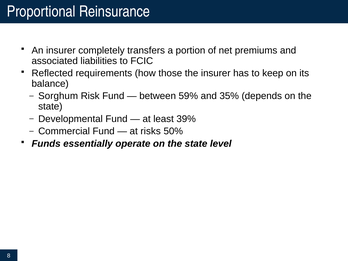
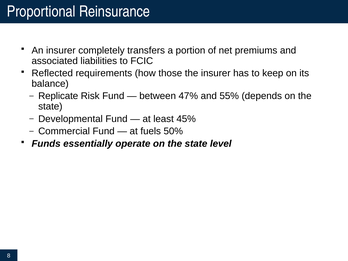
Sorghum: Sorghum -> Replicate
59%: 59% -> 47%
35%: 35% -> 55%
39%: 39% -> 45%
risks: risks -> fuels
